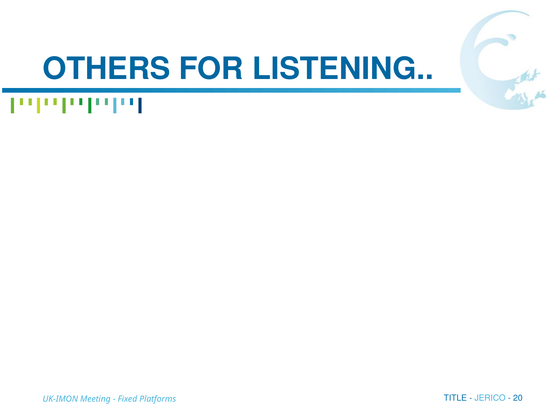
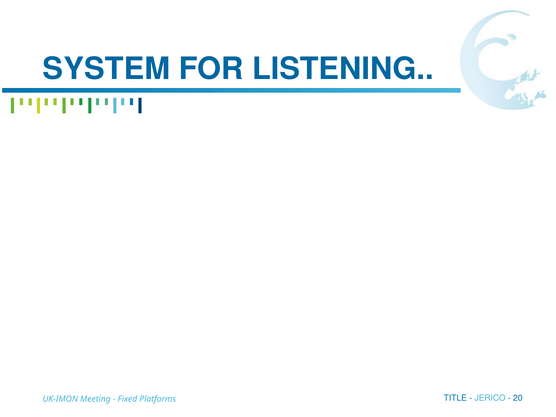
OTHERS: OTHERS -> SYSTEM
